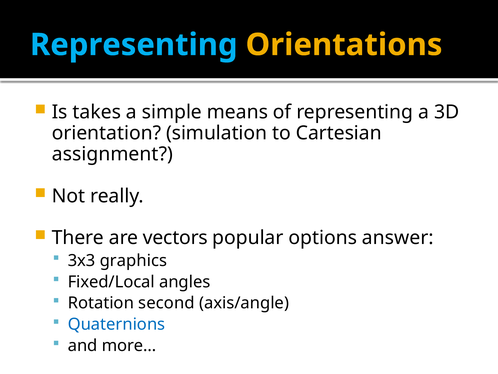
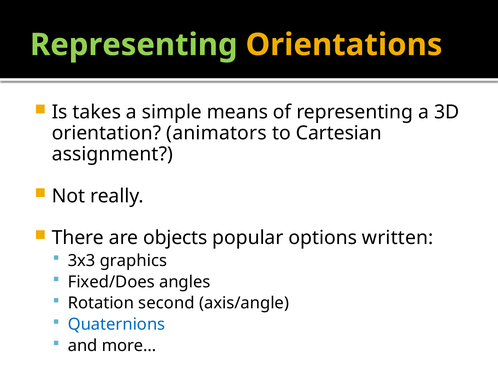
Representing at (134, 45) colour: light blue -> light green
simulation: simulation -> animators
vectors: vectors -> objects
answer: answer -> written
Fixed/Local: Fixed/Local -> Fixed/Does
